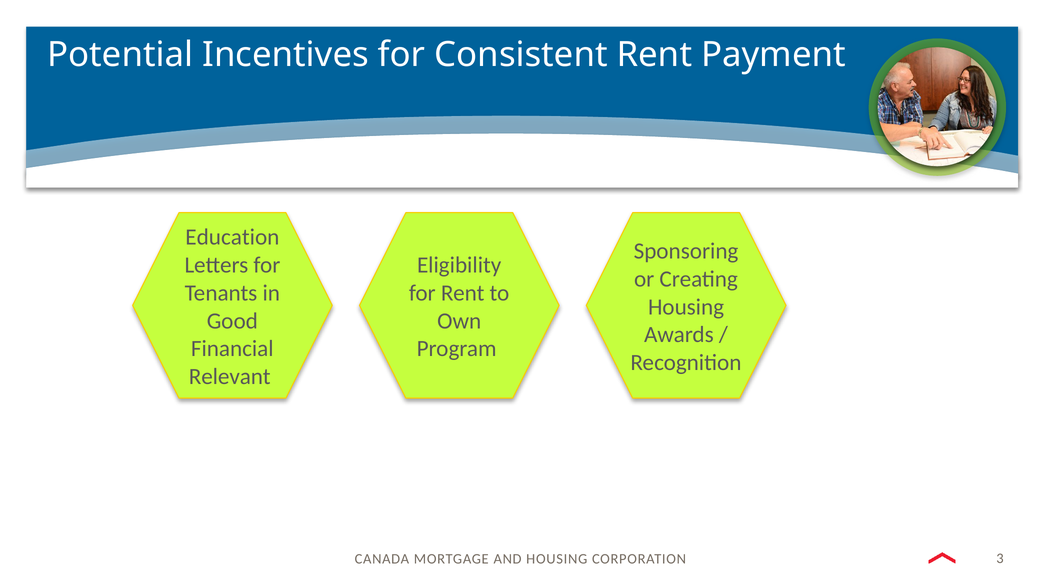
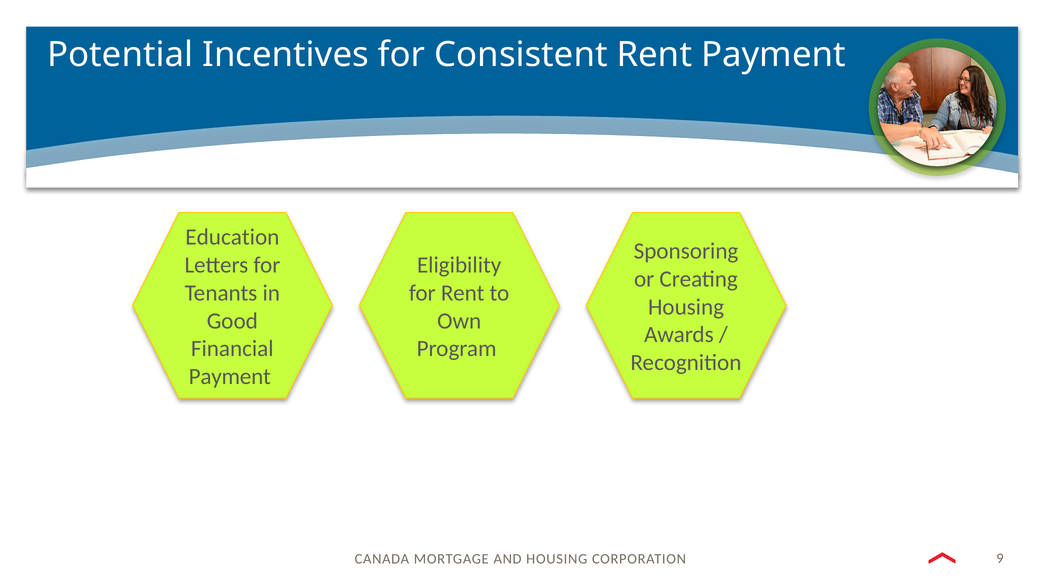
Relevant at (230, 377): Relevant -> Payment
3: 3 -> 9
